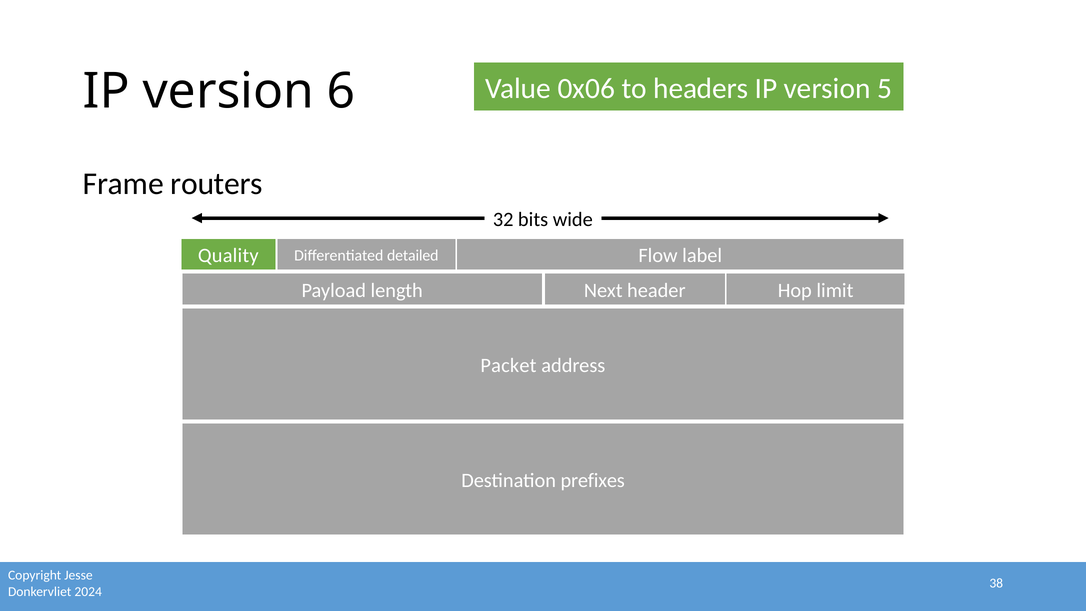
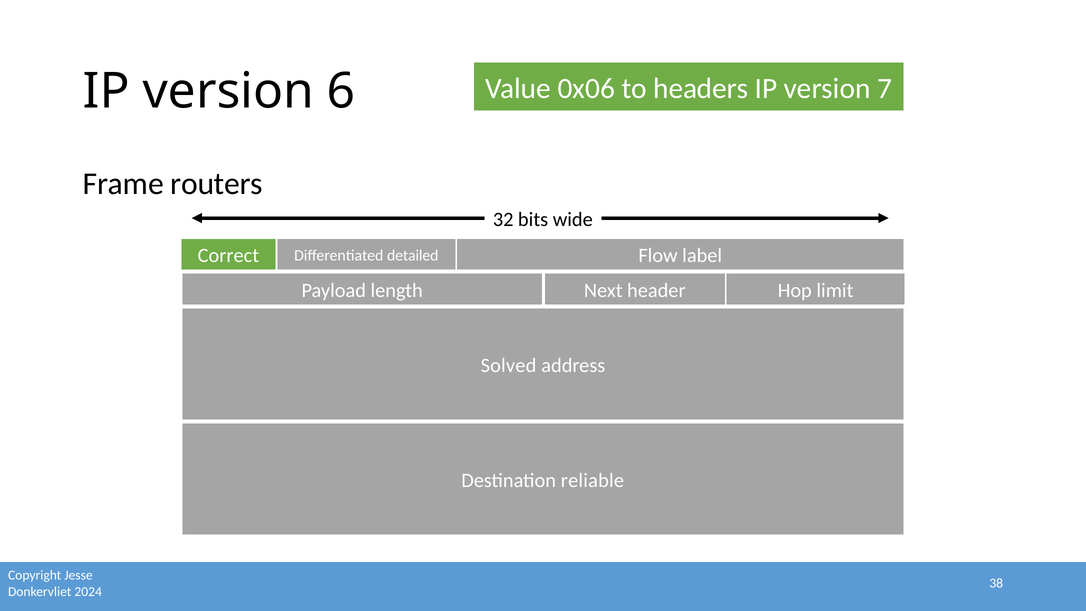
5: 5 -> 7
Quality: Quality -> Correct
Packet: Packet -> Solved
prefixes: prefixes -> reliable
